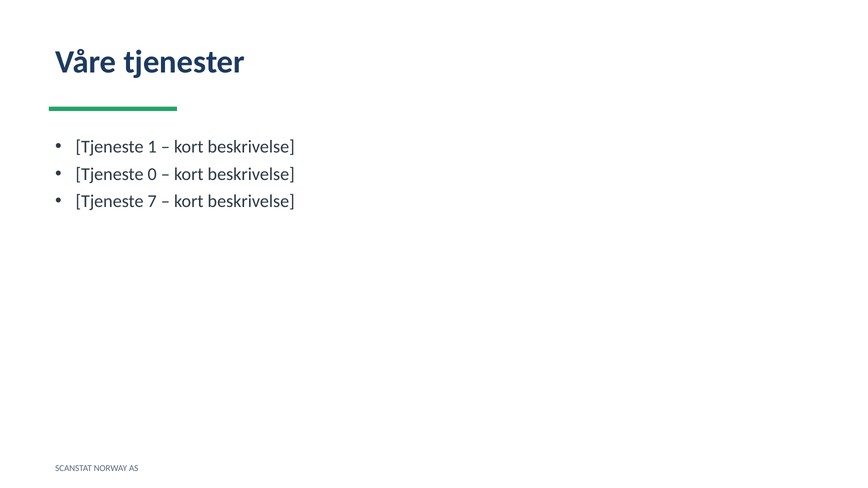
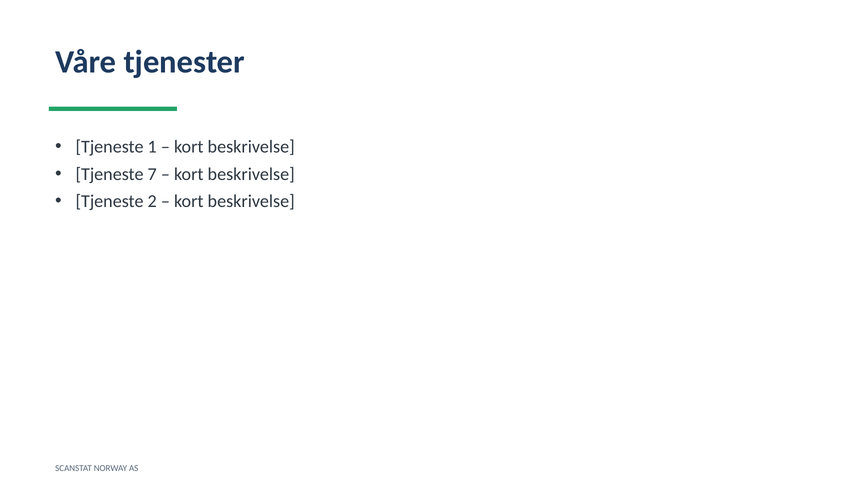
0: 0 -> 7
7: 7 -> 2
